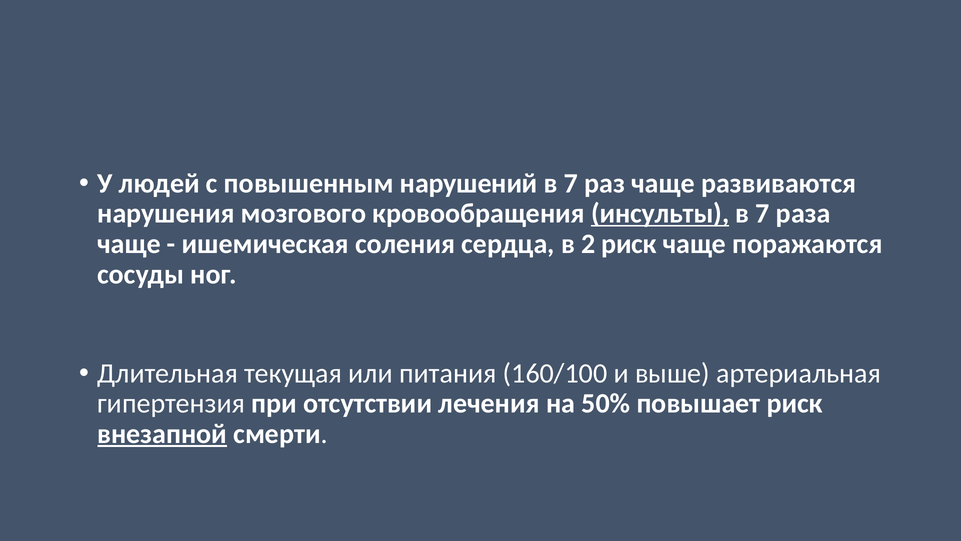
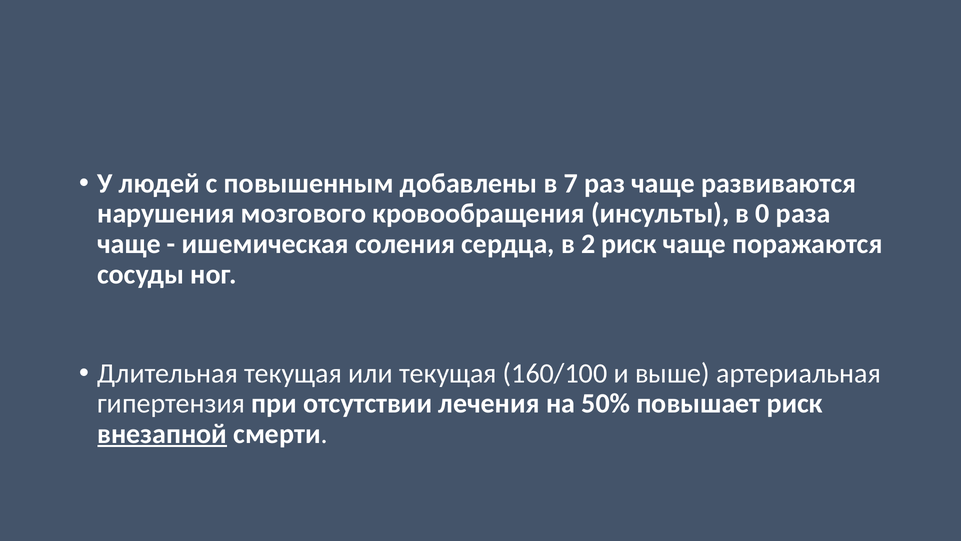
нарушений: нарушений -> добавлены
инсульты underline: present -> none
7 at (763, 214): 7 -> 0
или питания: питания -> текущая
